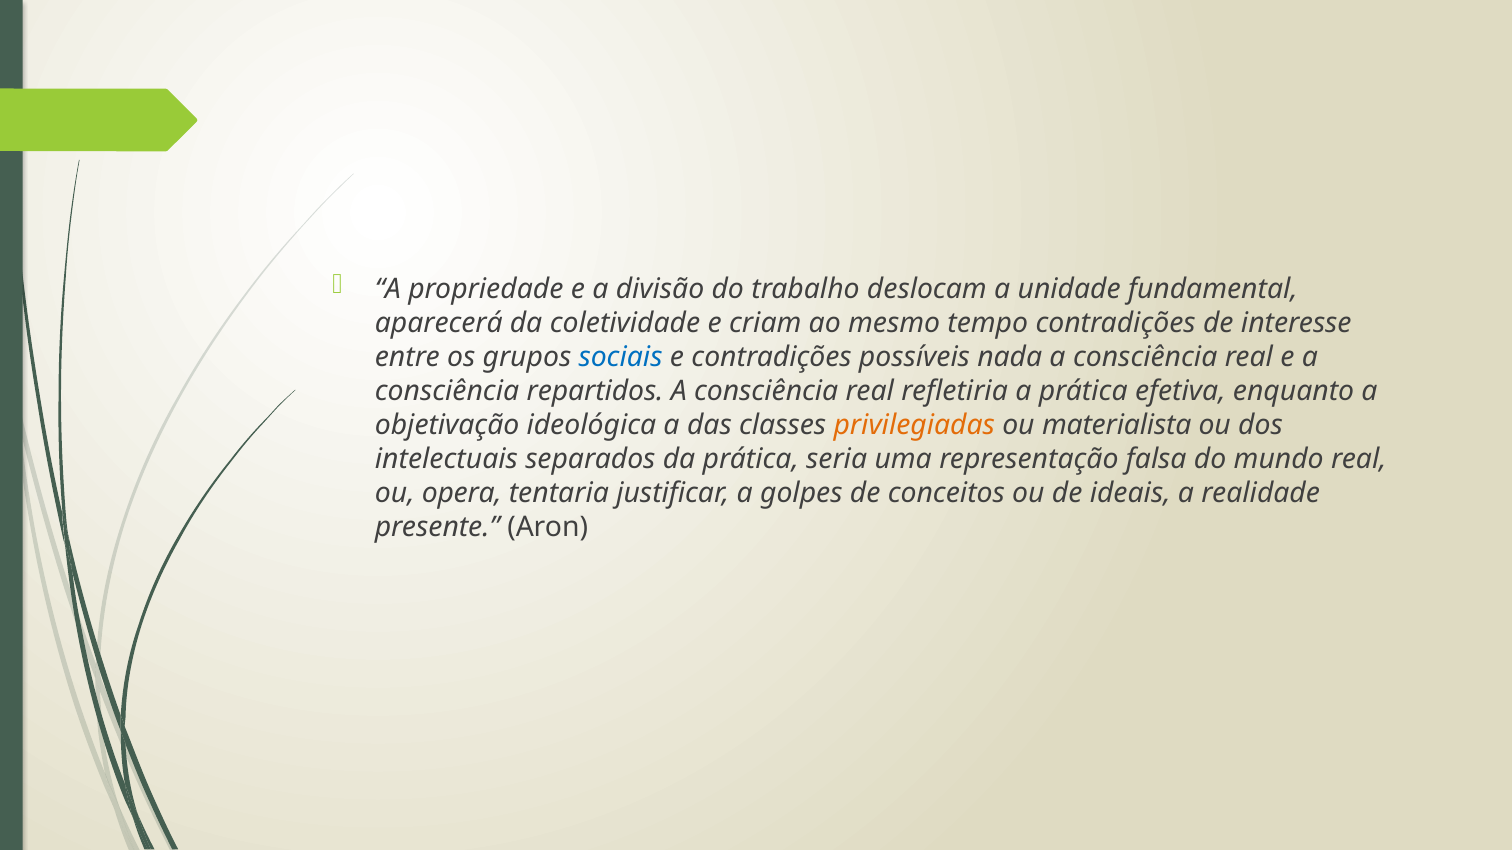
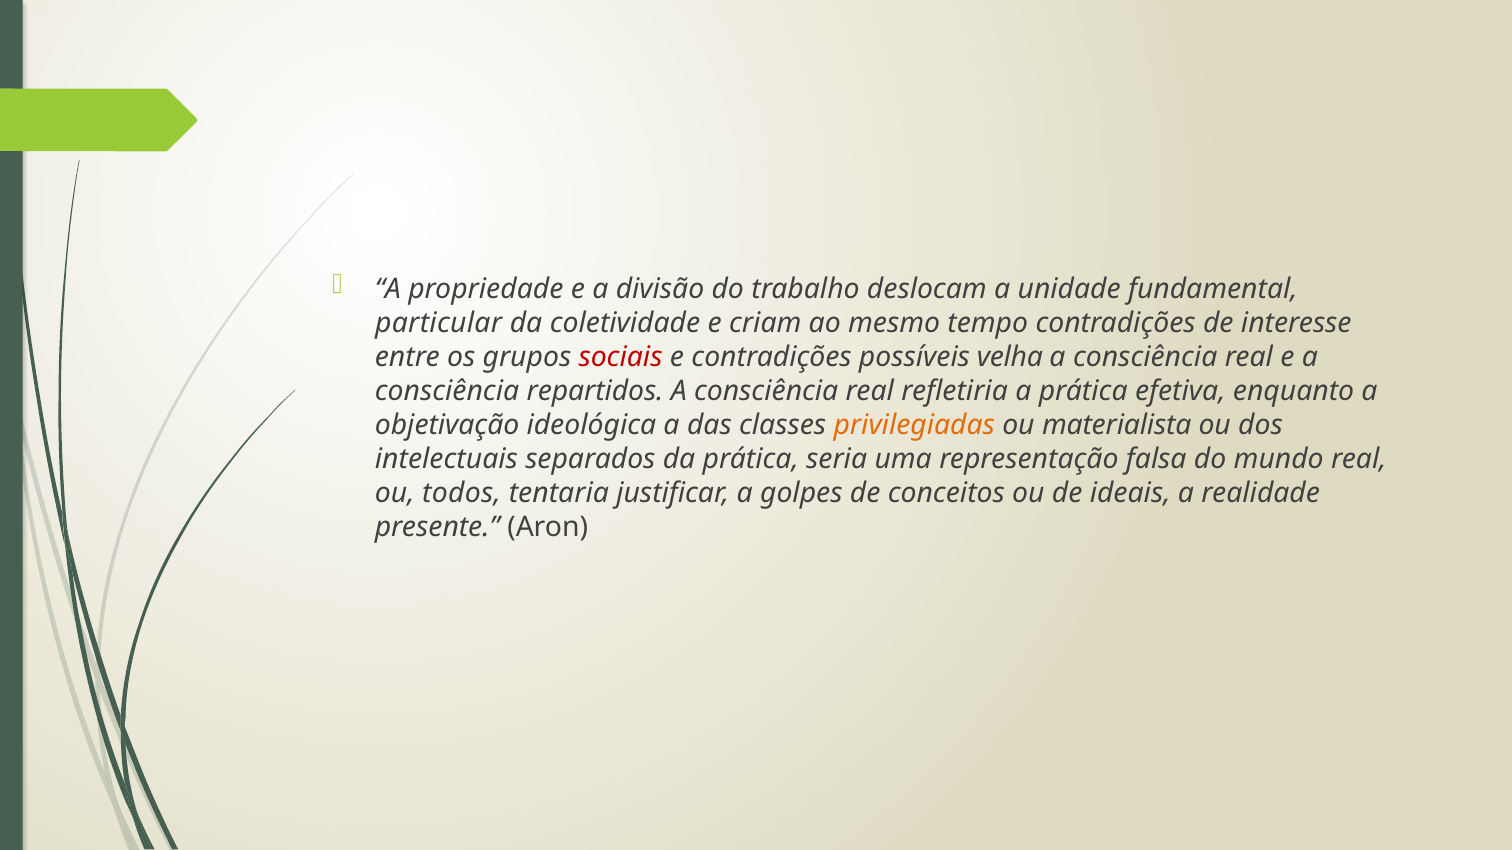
aparecerá: aparecerá -> particular
sociais colour: blue -> red
nada: nada -> velha
opera: opera -> todos
